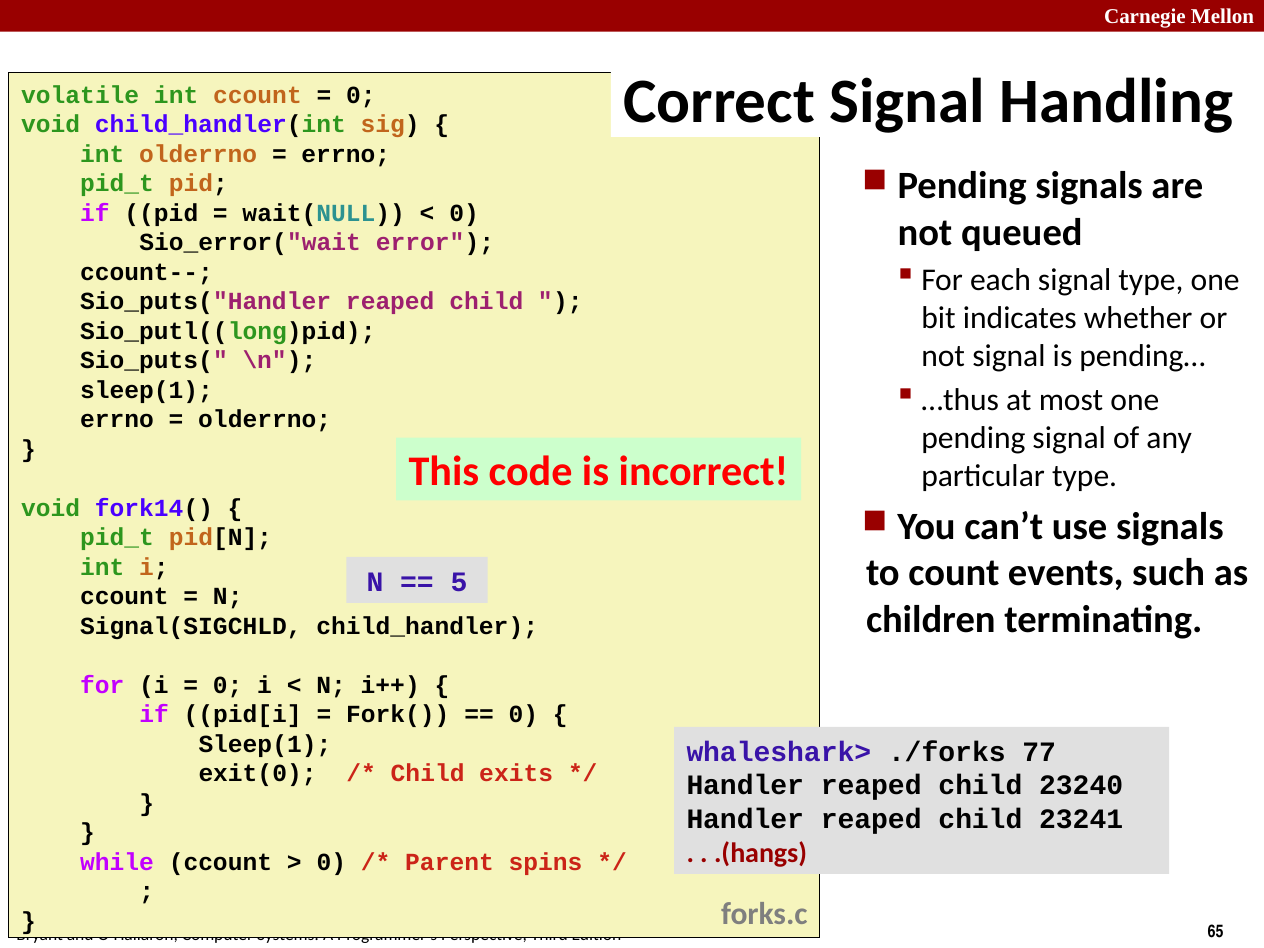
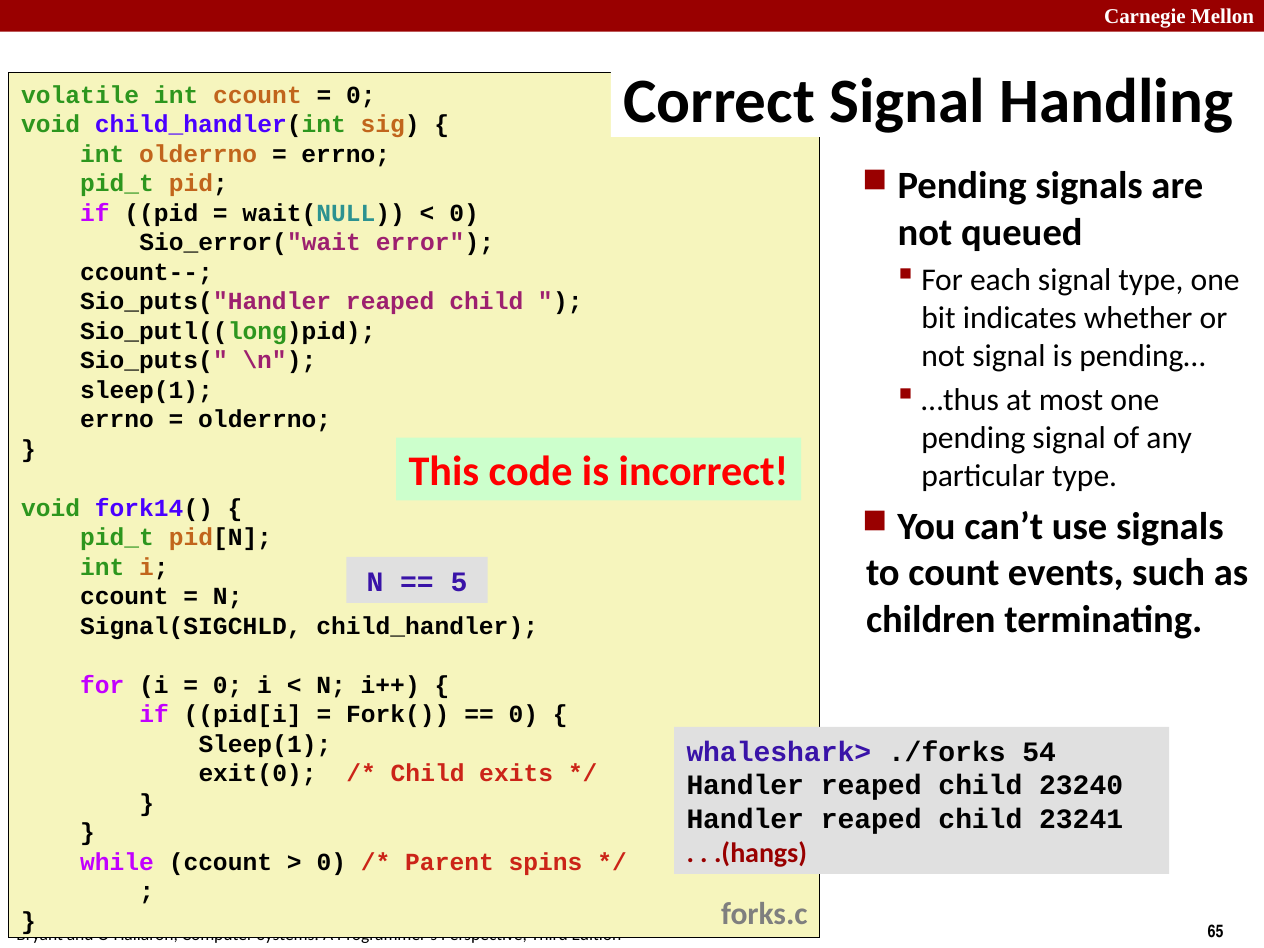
77: 77 -> 54
